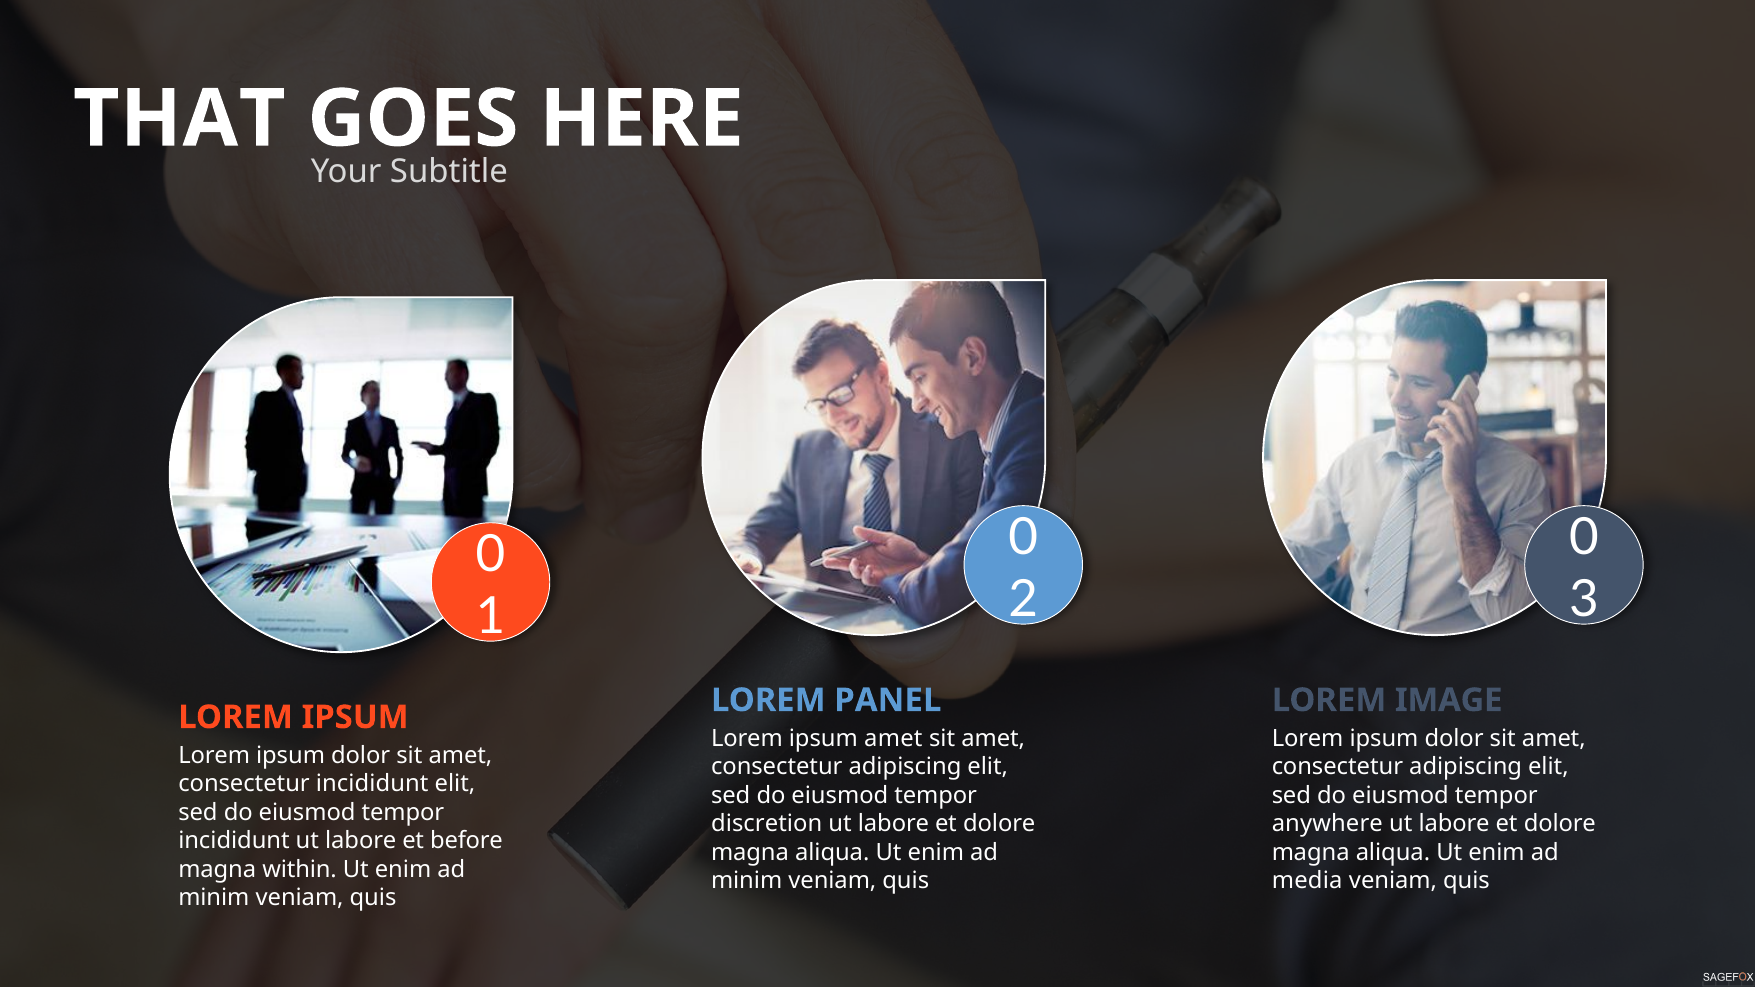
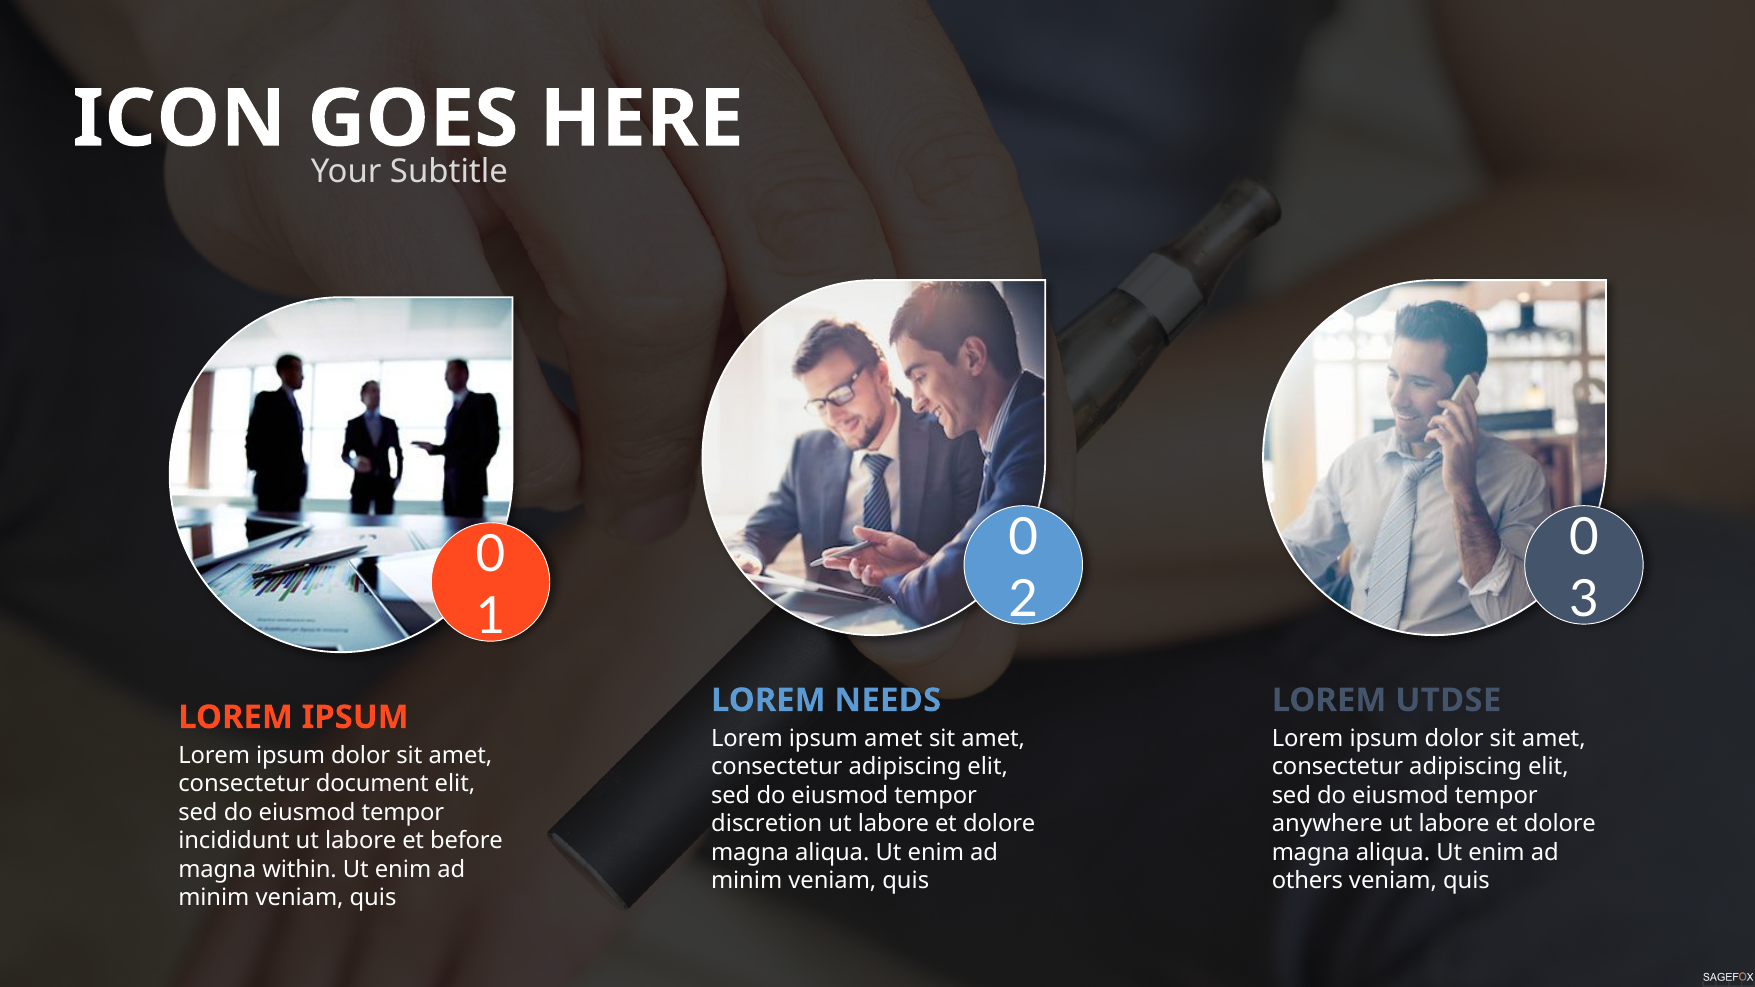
THAT: THAT -> ICON
PANEL: PANEL -> NEEDS
IMAGE: IMAGE -> UTDSE
consectetur incididunt: incididunt -> document
media: media -> others
